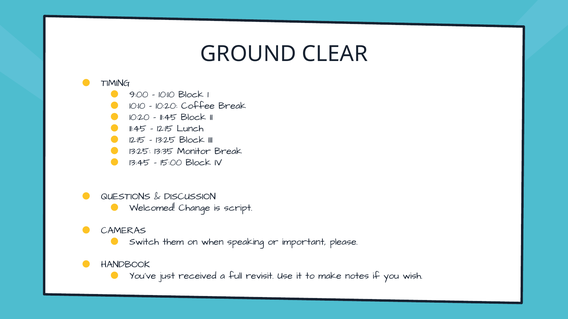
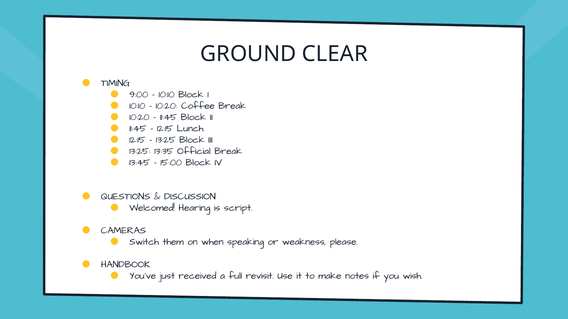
Monitor: Monitor -> Official
Change: Change -> Hearing
important: important -> weakness
